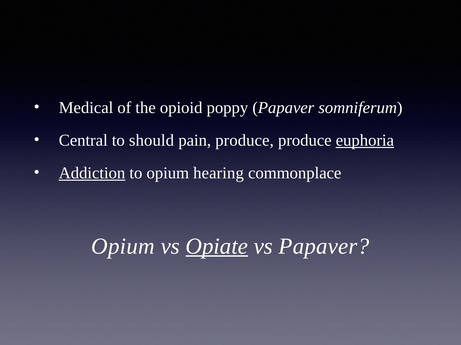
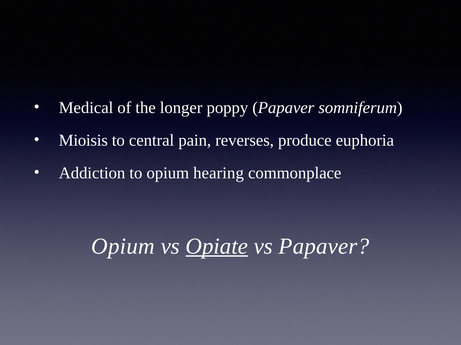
opioid: opioid -> longer
Central: Central -> Mioisis
should: should -> central
pain produce: produce -> reverses
euphoria underline: present -> none
Addiction underline: present -> none
